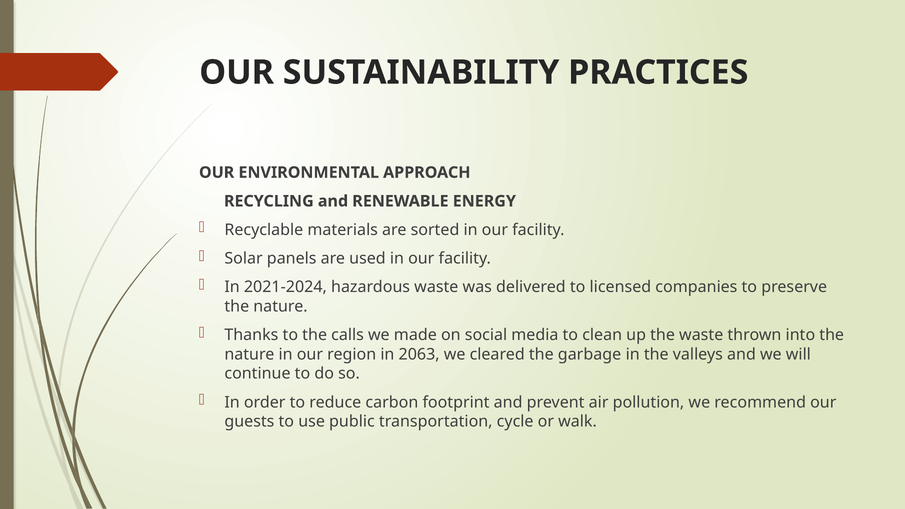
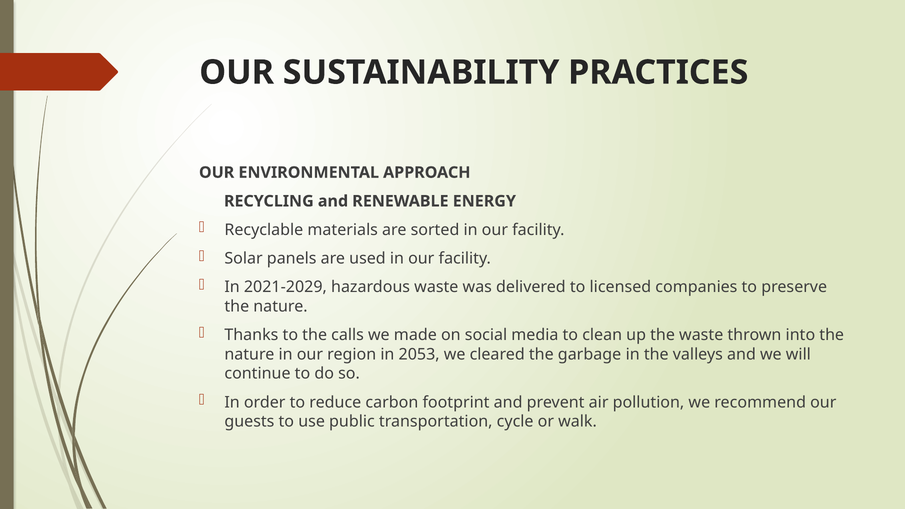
2021-2024: 2021-2024 -> 2021-2029
2063: 2063 -> 2053
